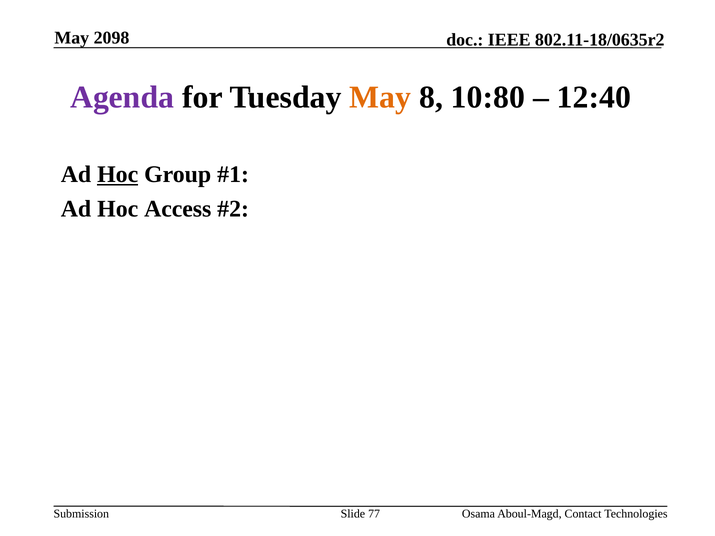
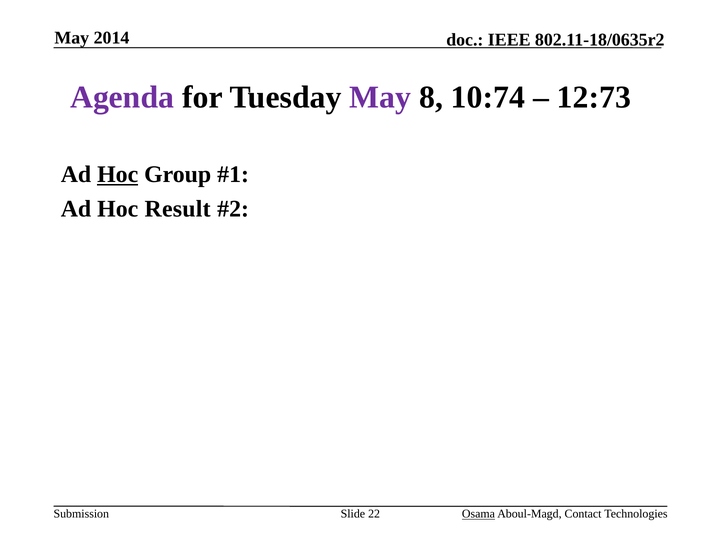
2098: 2098 -> 2014
May at (380, 97) colour: orange -> purple
10:80: 10:80 -> 10:74
12:40: 12:40 -> 12:73
Access: Access -> Result
77: 77 -> 22
Osama underline: none -> present
